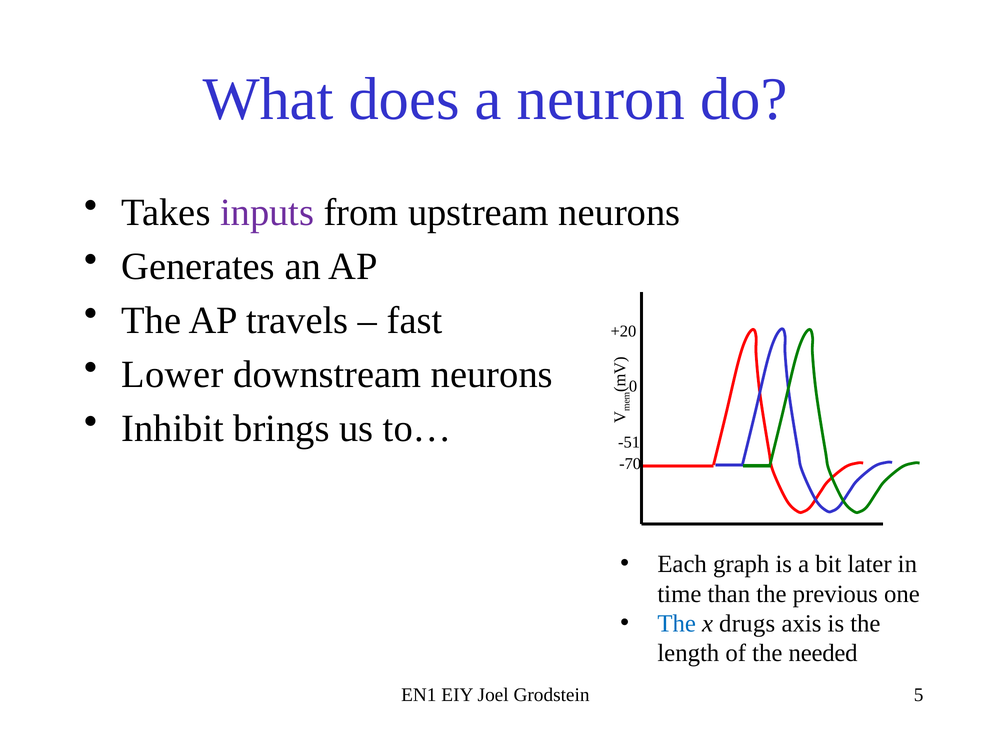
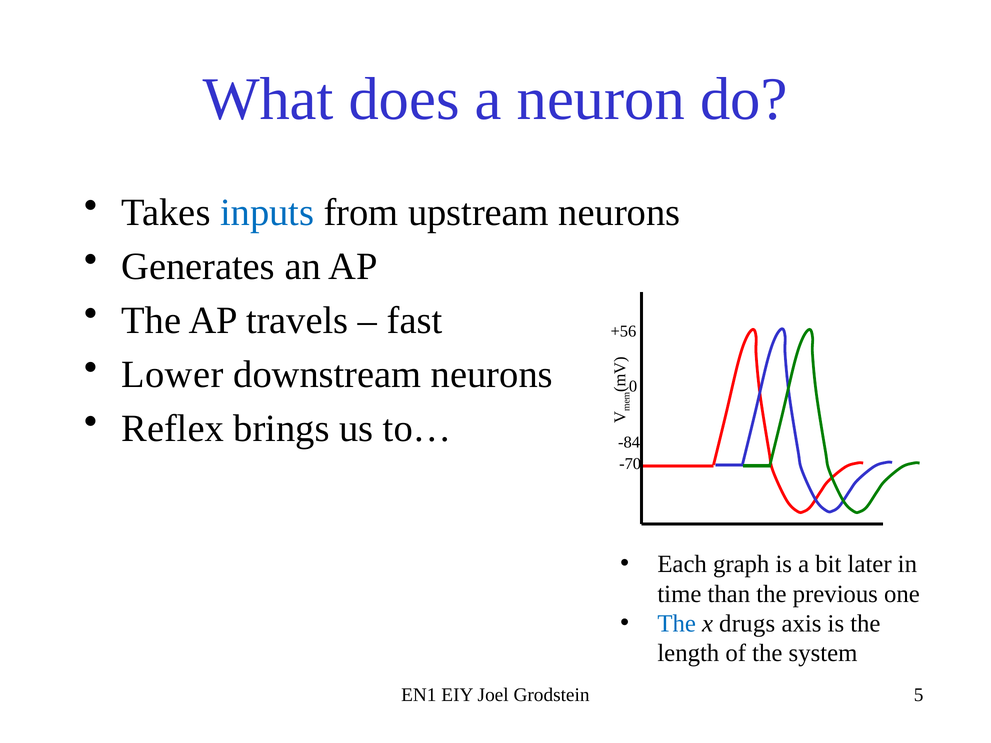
inputs colour: purple -> blue
+20: +20 -> +56
Inhibit: Inhibit -> Reflex
-51: -51 -> -84
needed: needed -> system
